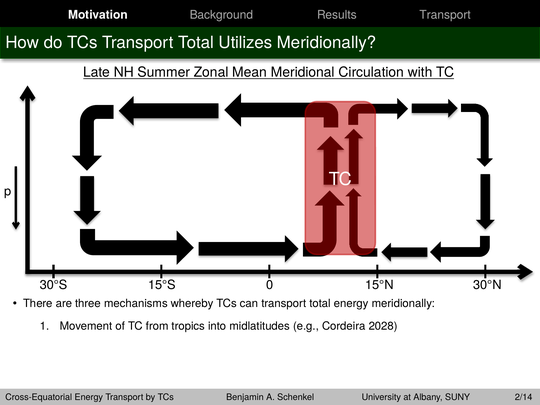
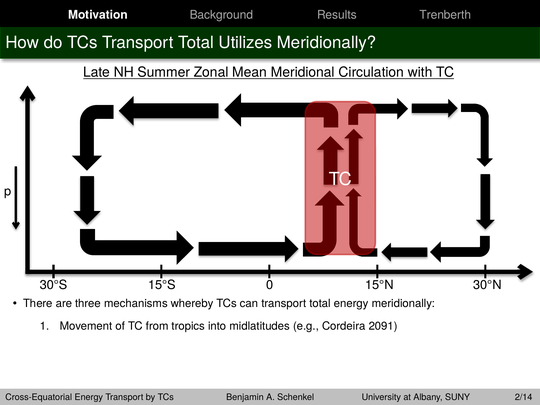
Results Transport: Transport -> Trenberth
2028: 2028 -> 2091
